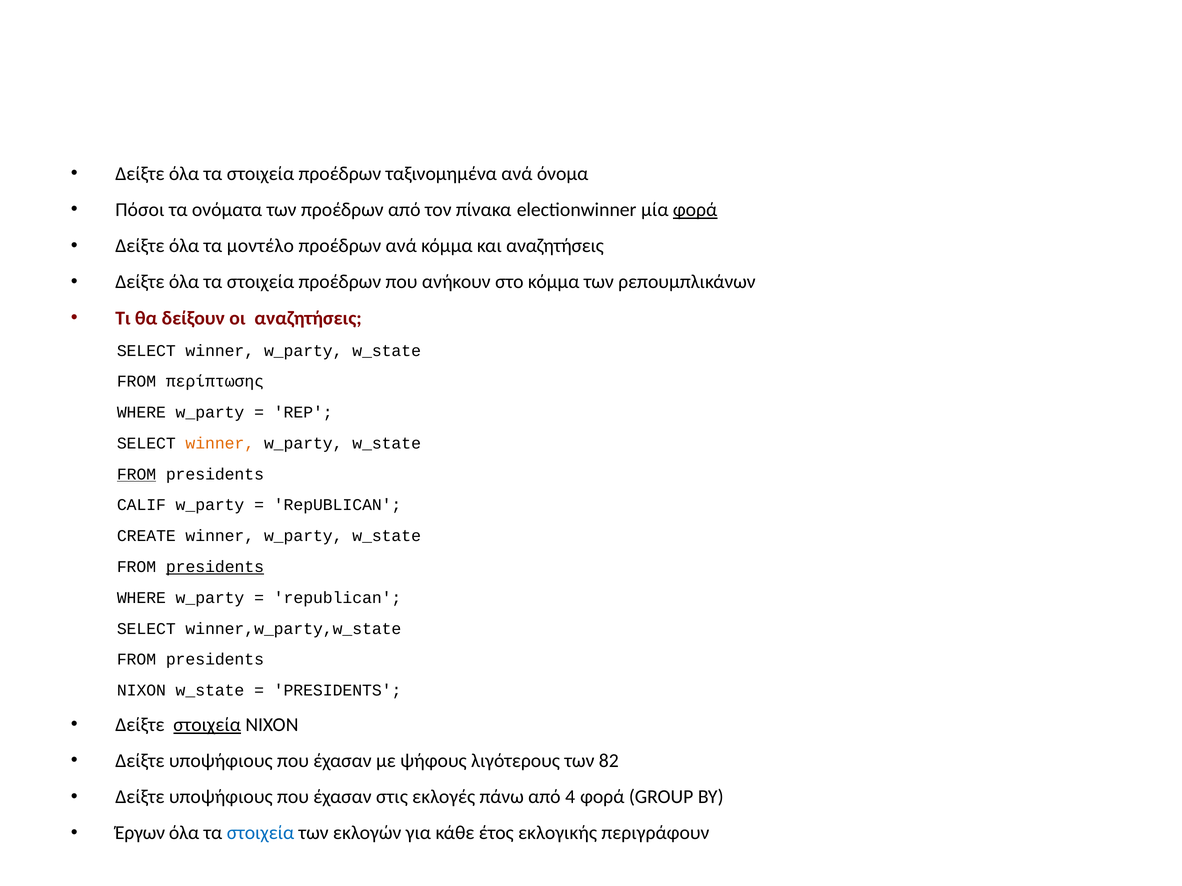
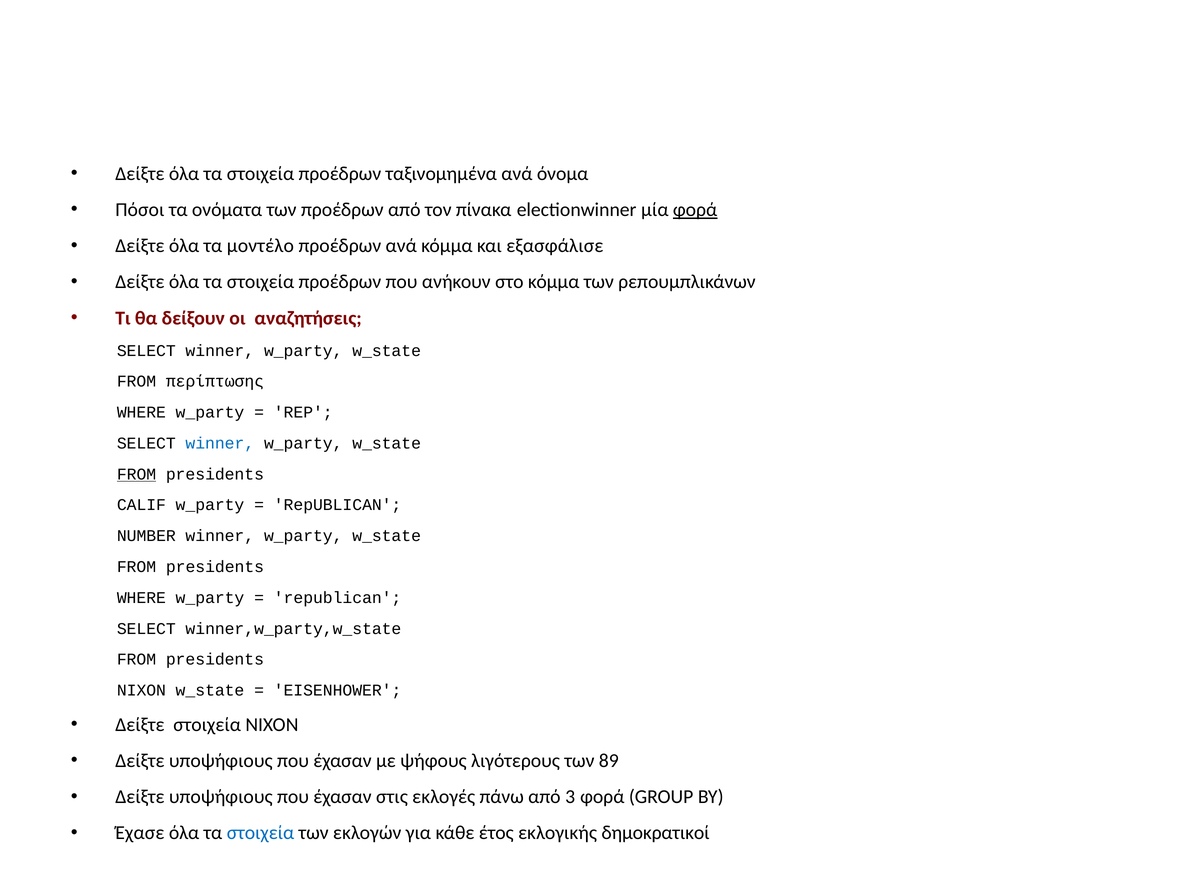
και αναζητήσεις: αναζητήσεις -> εξασφάλισε
winner at (220, 444) colour: orange -> blue
CREATE: CREATE -> NUMBER
presidents at (215, 567) underline: present -> none
PRESIDENTS at (338, 691): PRESIDENTS -> EISENHOWER
στοιχεία at (207, 725) underline: present -> none
82: 82 -> 89
4: 4 -> 3
Έργων: Έργων -> Έχασε
περιγράφουν: περιγράφουν -> δημοκρατικοί
